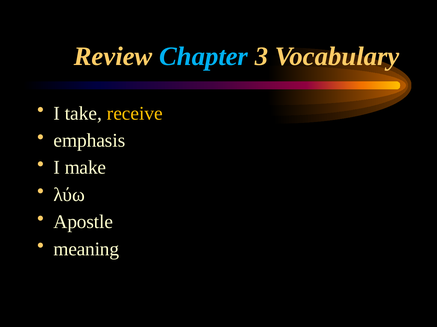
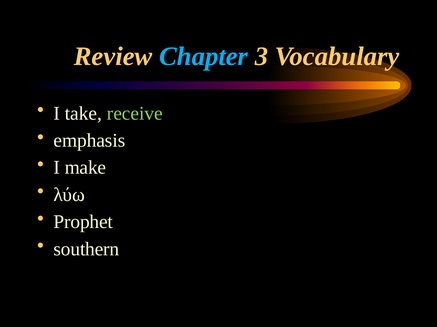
receive colour: yellow -> light green
Apostle: Apostle -> Prophet
meaning: meaning -> southern
